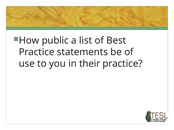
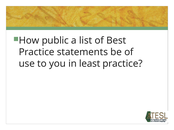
their: their -> least
